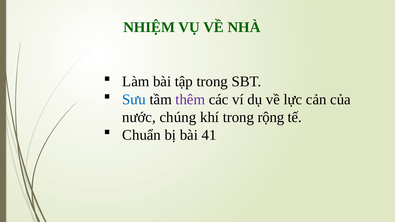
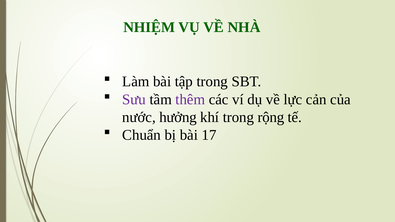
Sưu colour: blue -> purple
chúng: chúng -> hưởng
41: 41 -> 17
